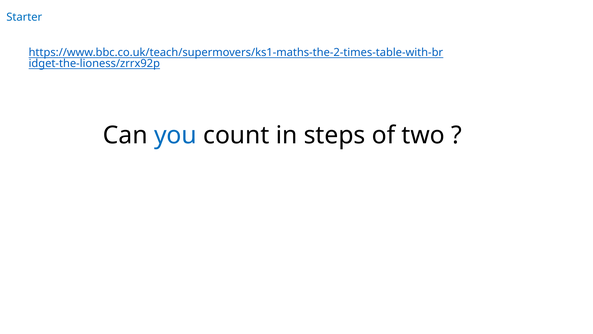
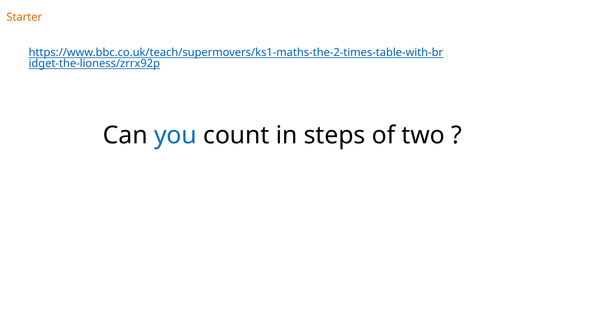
Starter colour: blue -> orange
